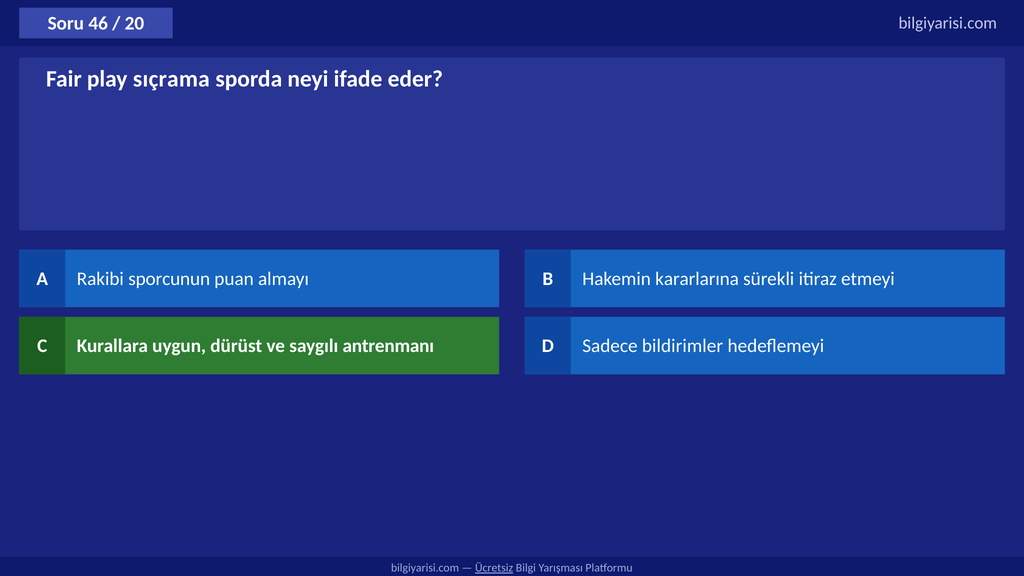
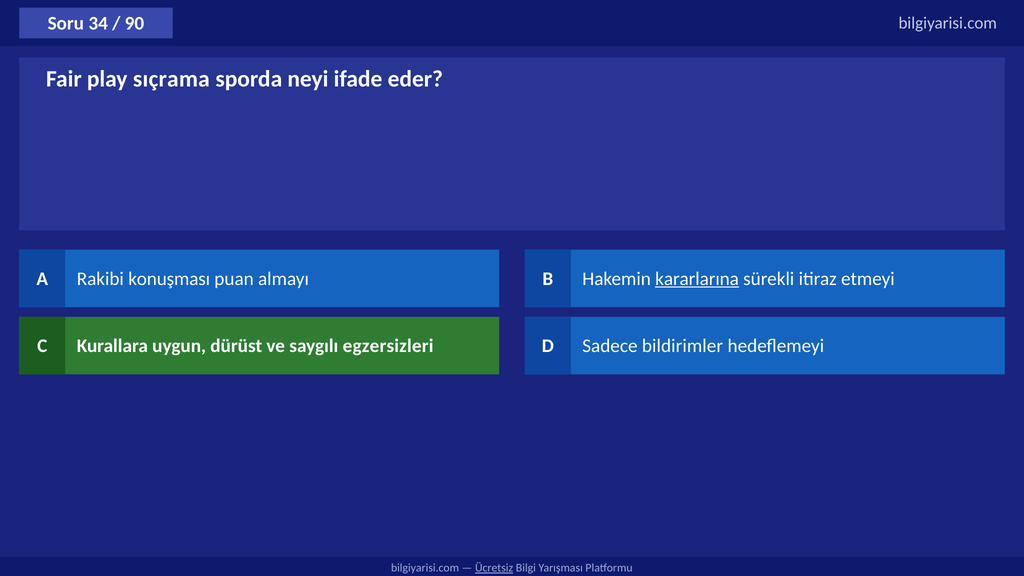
46: 46 -> 34
20: 20 -> 90
sporcunun: sporcunun -> konuşması
kararlarına underline: none -> present
antrenmanı: antrenmanı -> egzersizleri
